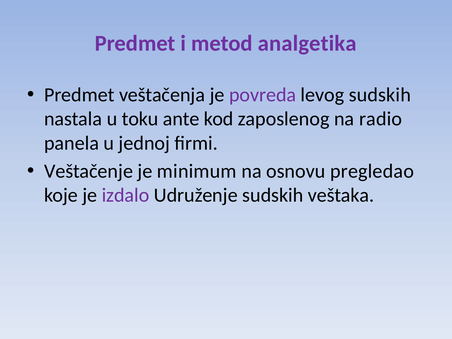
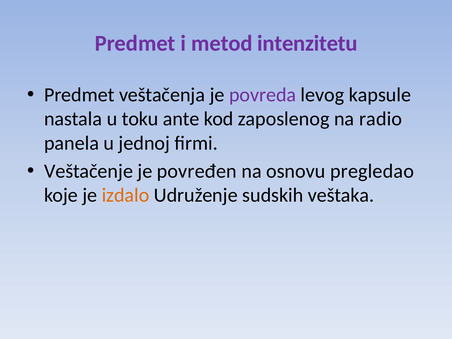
analgetika: analgetika -> intenzitetu
levog sudskih: sudskih -> kapsule
minimum: minimum -> povređen
izdalo colour: purple -> orange
